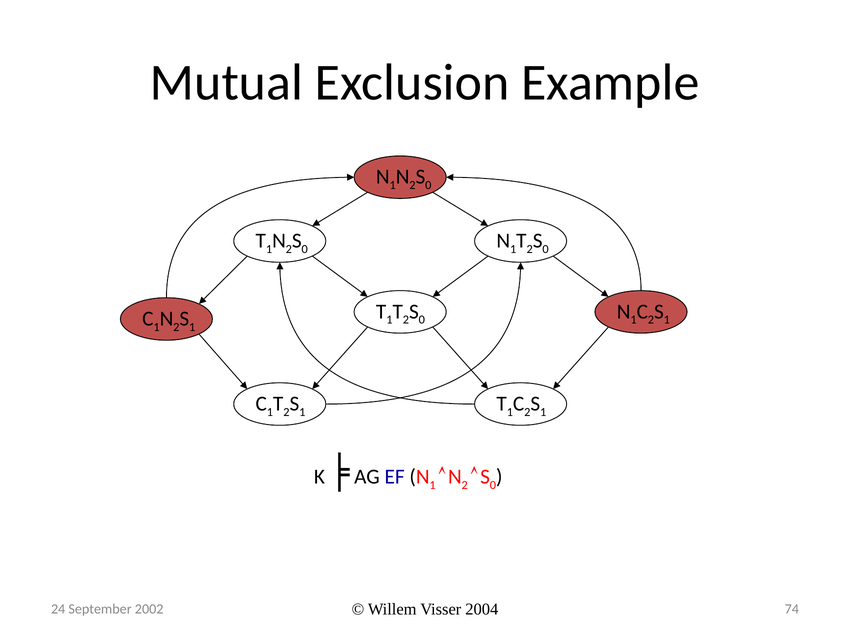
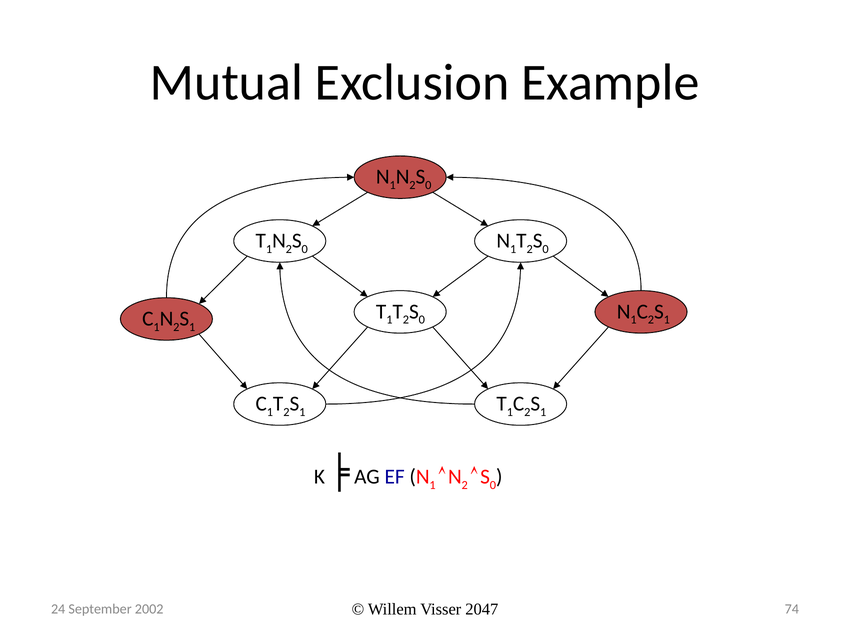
2004: 2004 -> 2047
